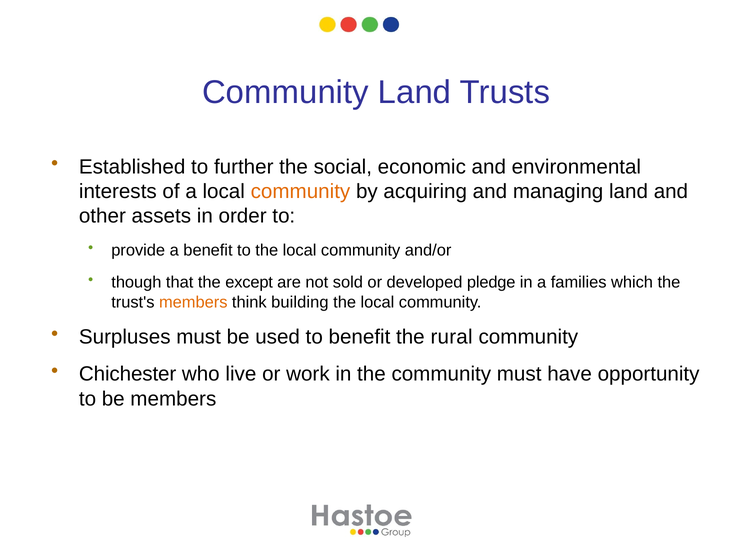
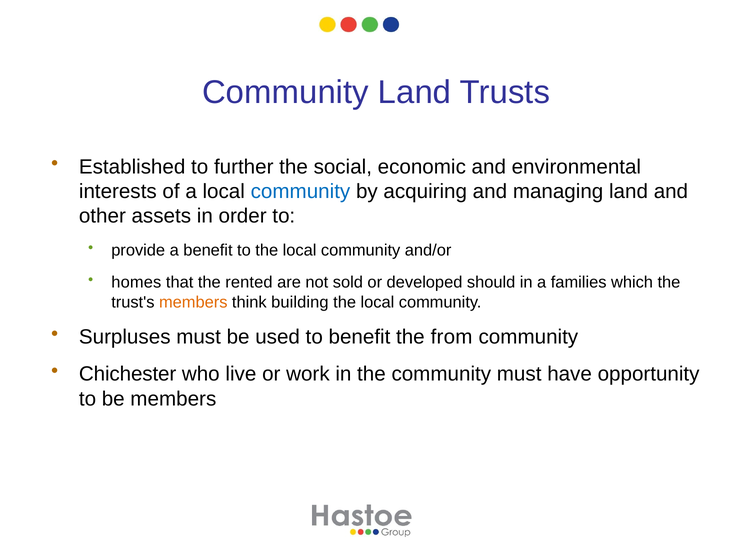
community at (300, 192) colour: orange -> blue
though: though -> homes
except: except -> rented
pledge: pledge -> should
rural: rural -> from
